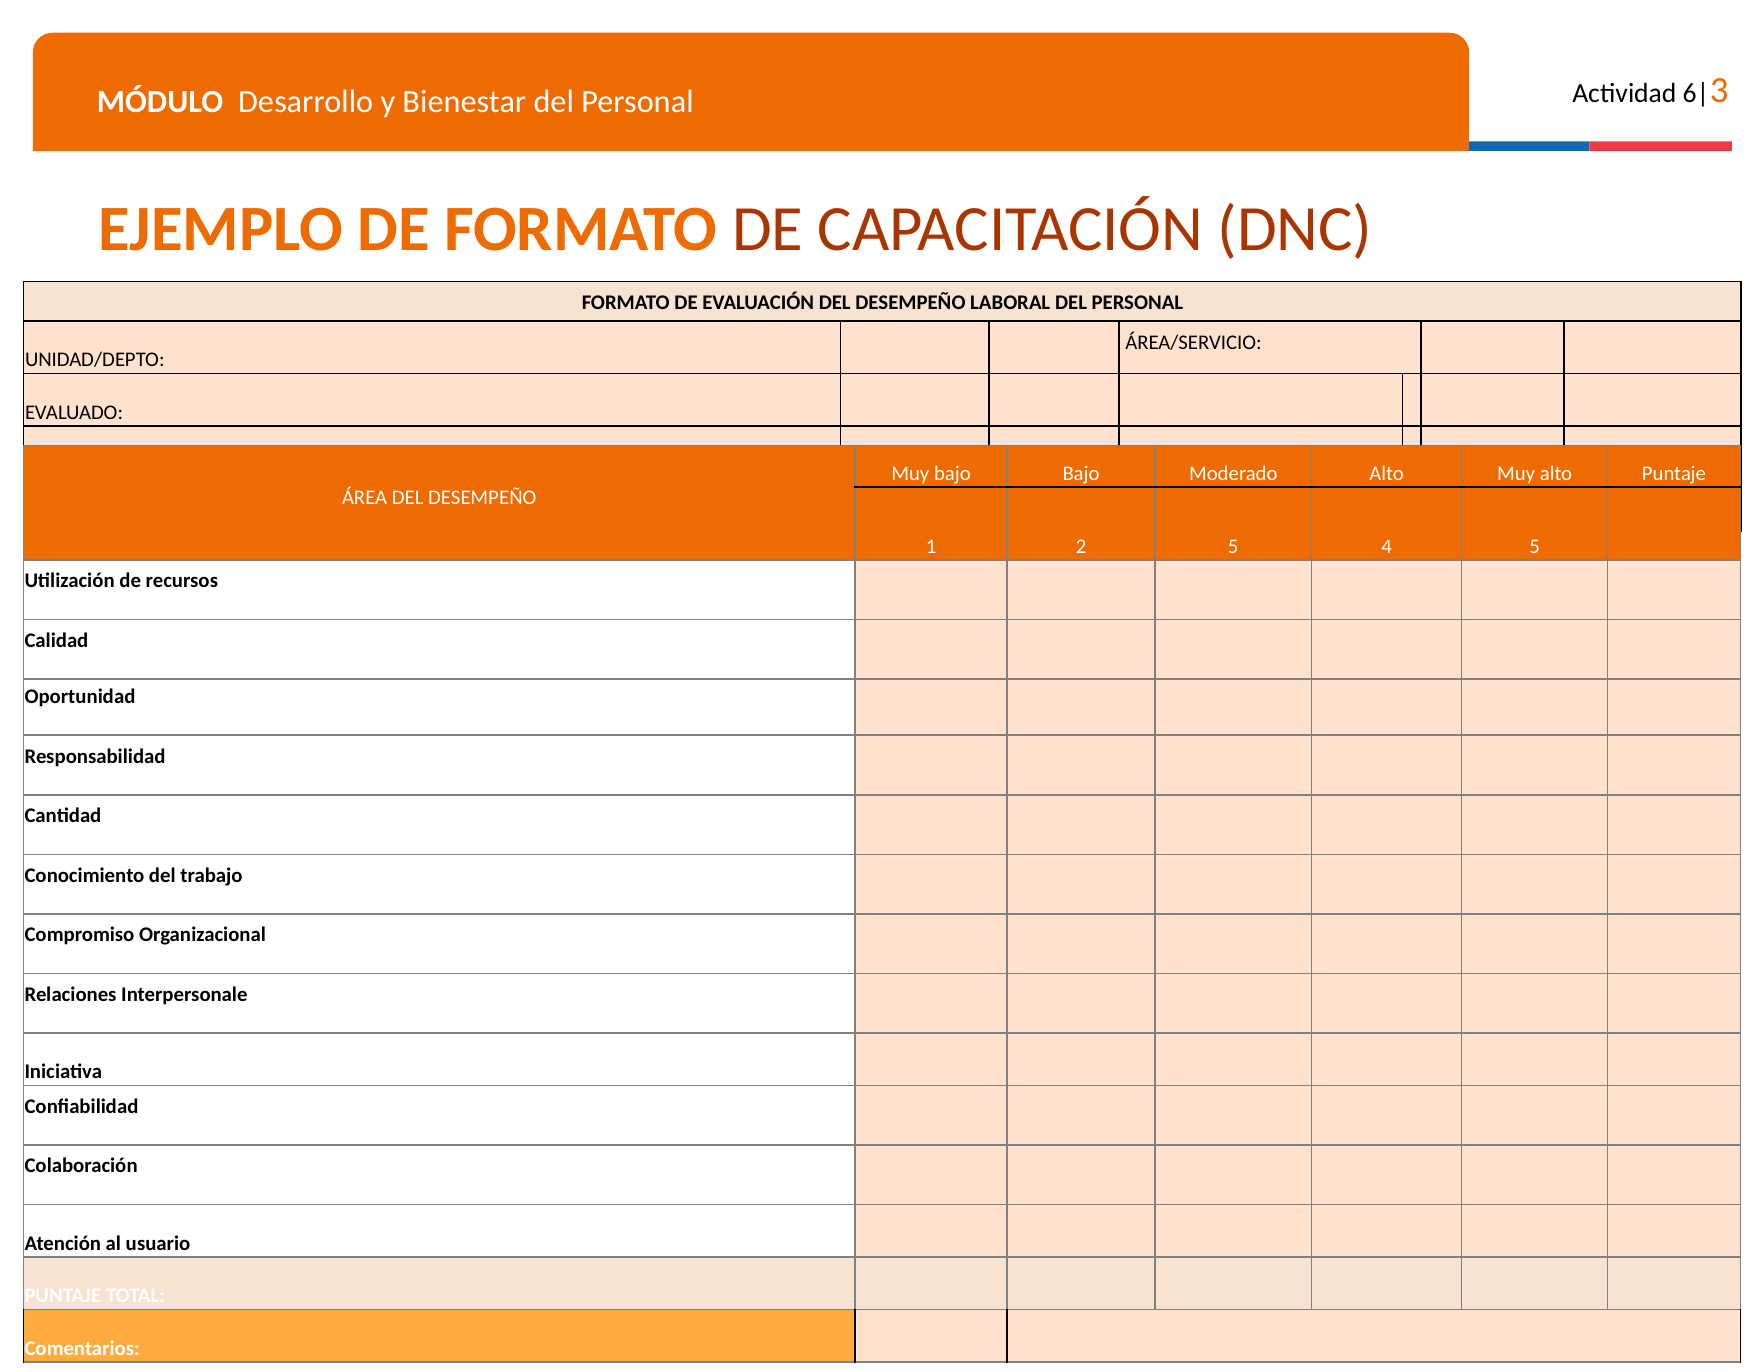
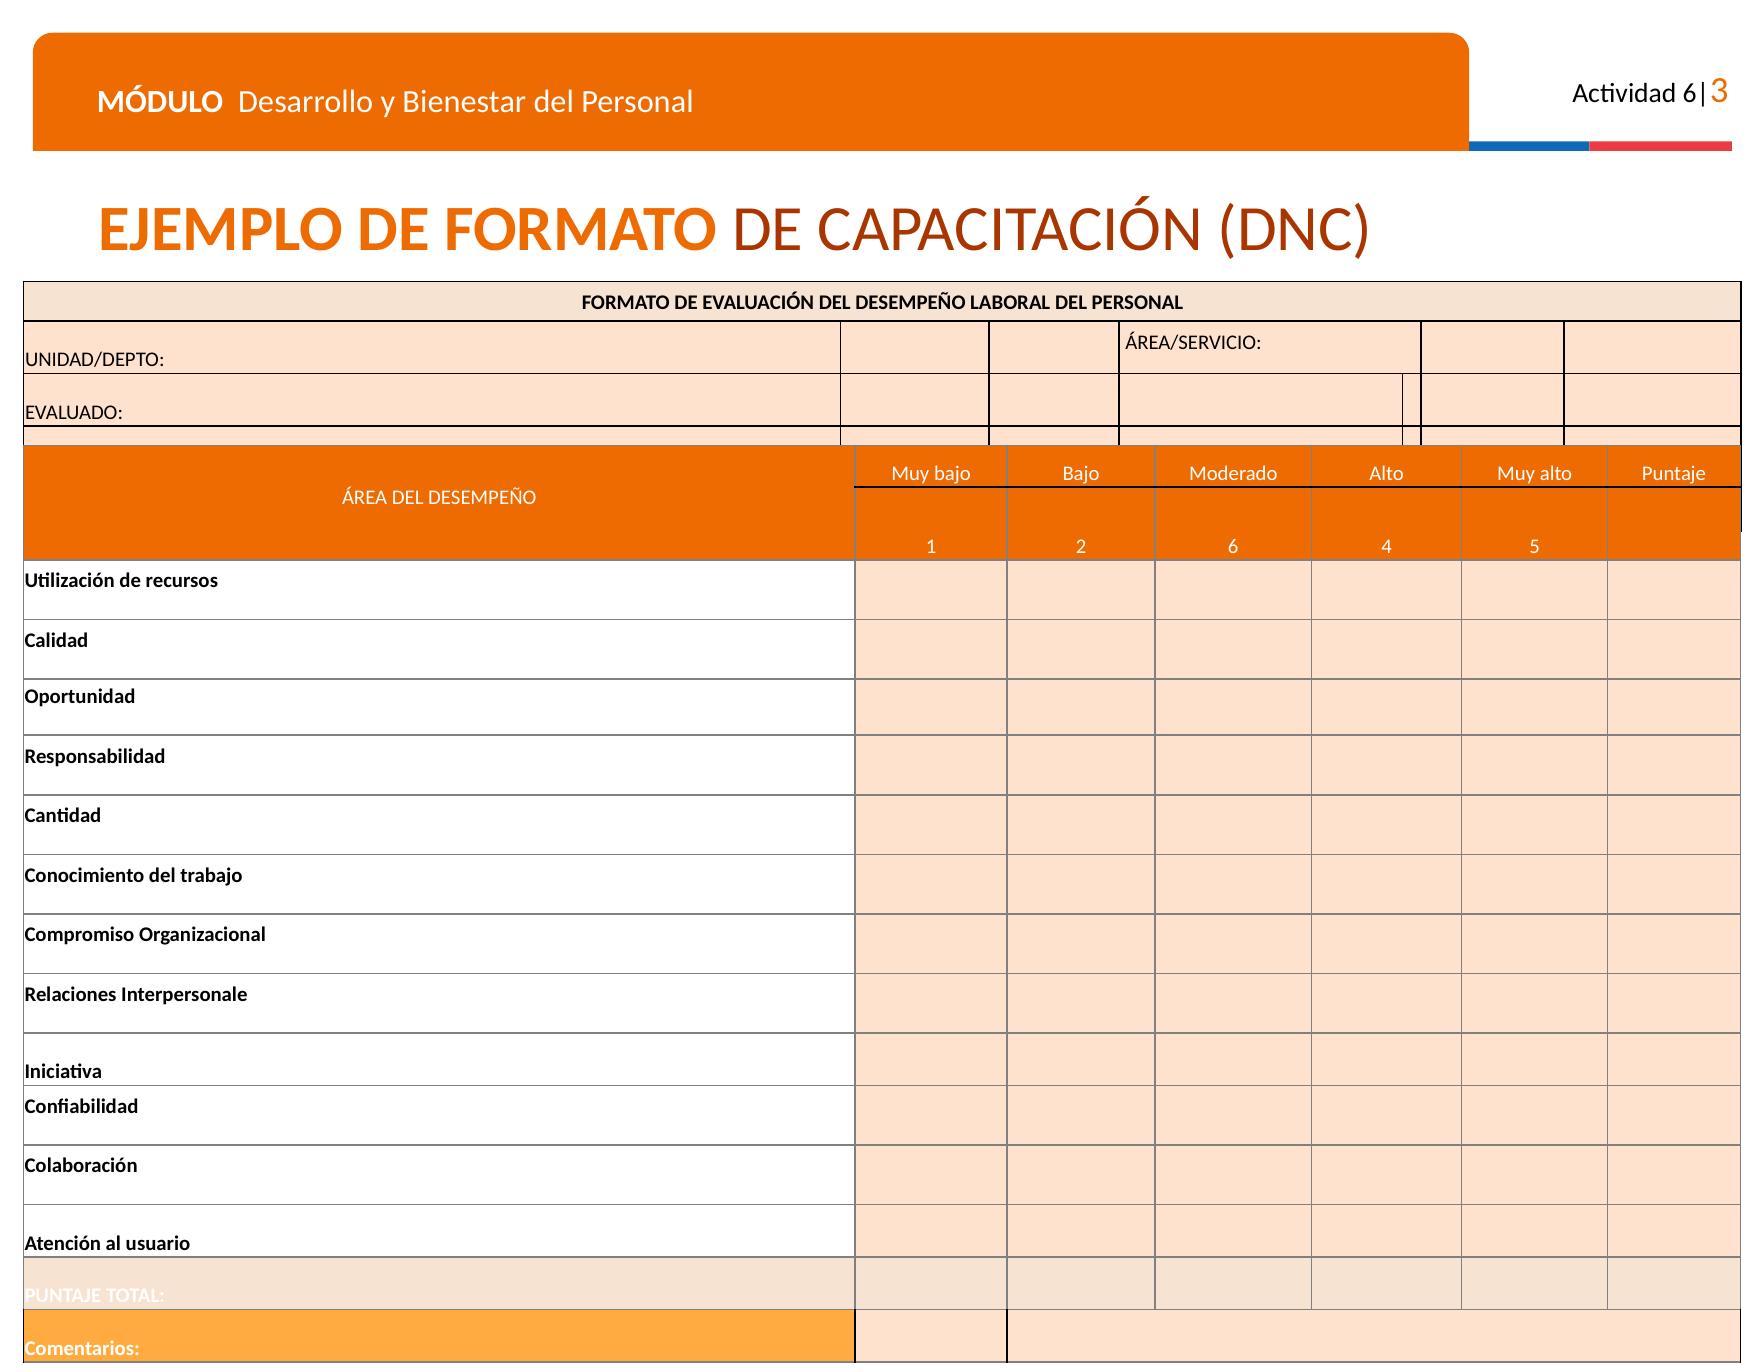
2 5: 5 -> 6
